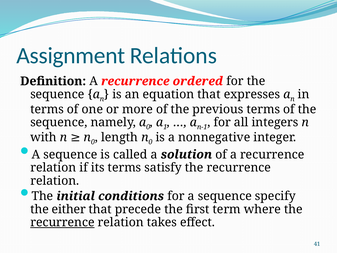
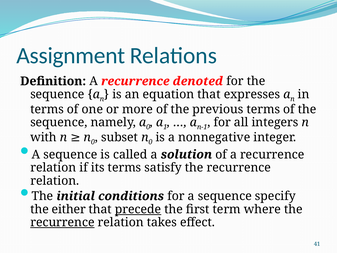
ordered: ordered -> denoted
length: length -> subset
precede underline: none -> present
